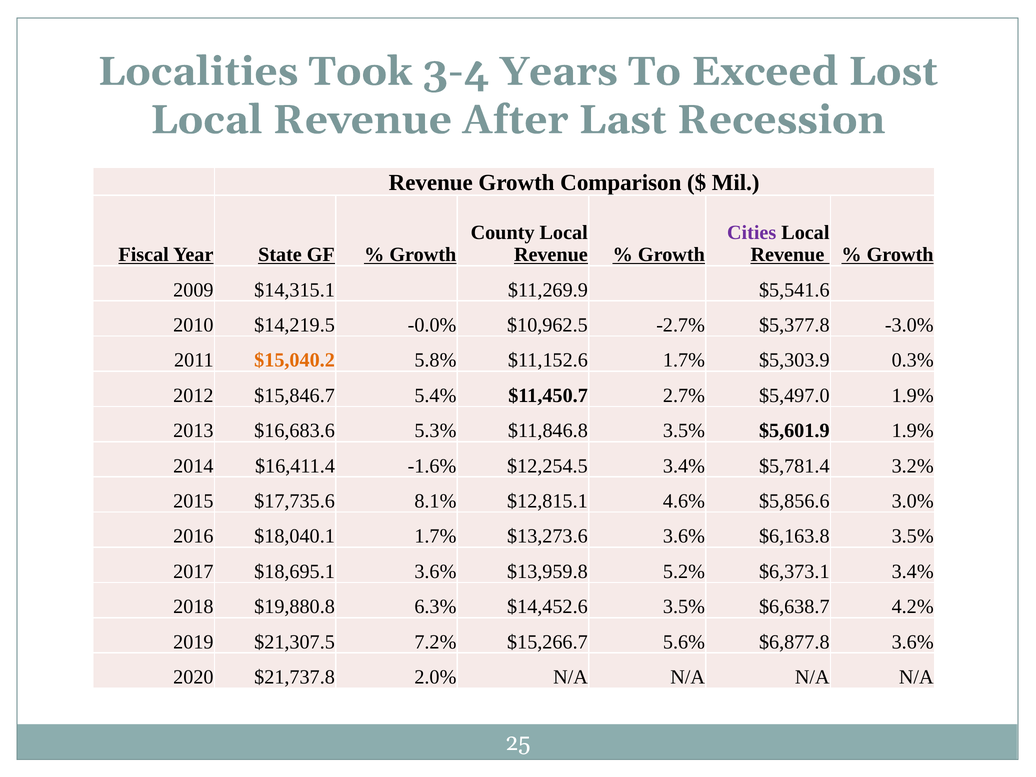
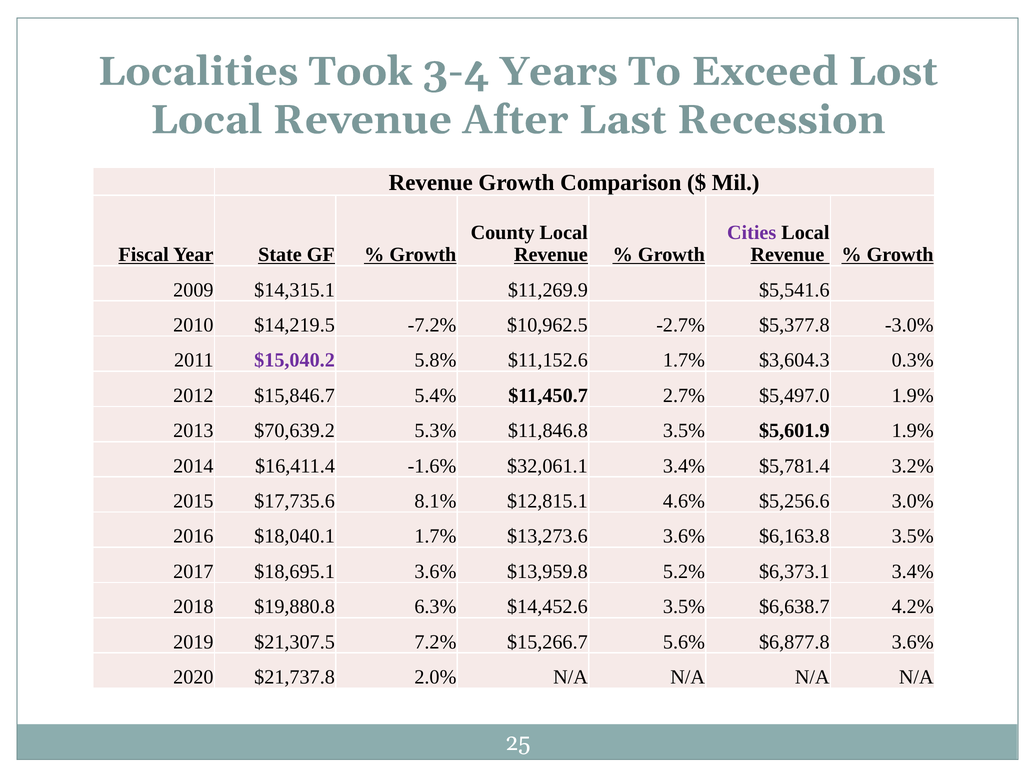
-0.0%: -0.0% -> -7.2%
$15,040.2 colour: orange -> purple
$5,303.9: $5,303.9 -> $3,604.3
$16,683.6: $16,683.6 -> $70,639.2
$12,254.5: $12,254.5 -> $32,061.1
$5,856.6: $5,856.6 -> $5,256.6
